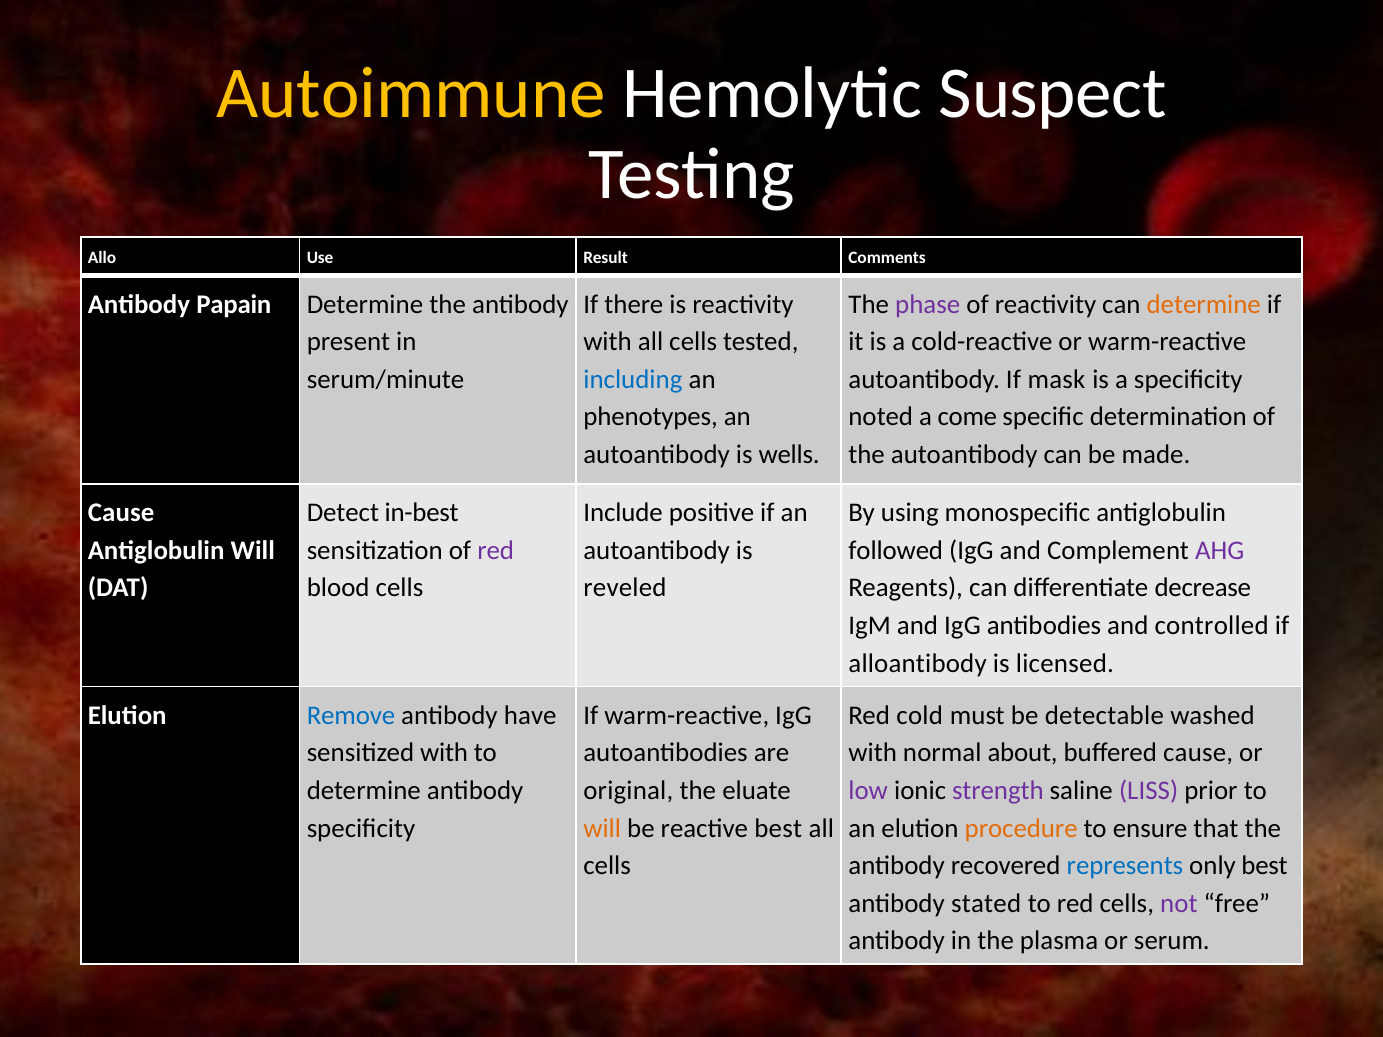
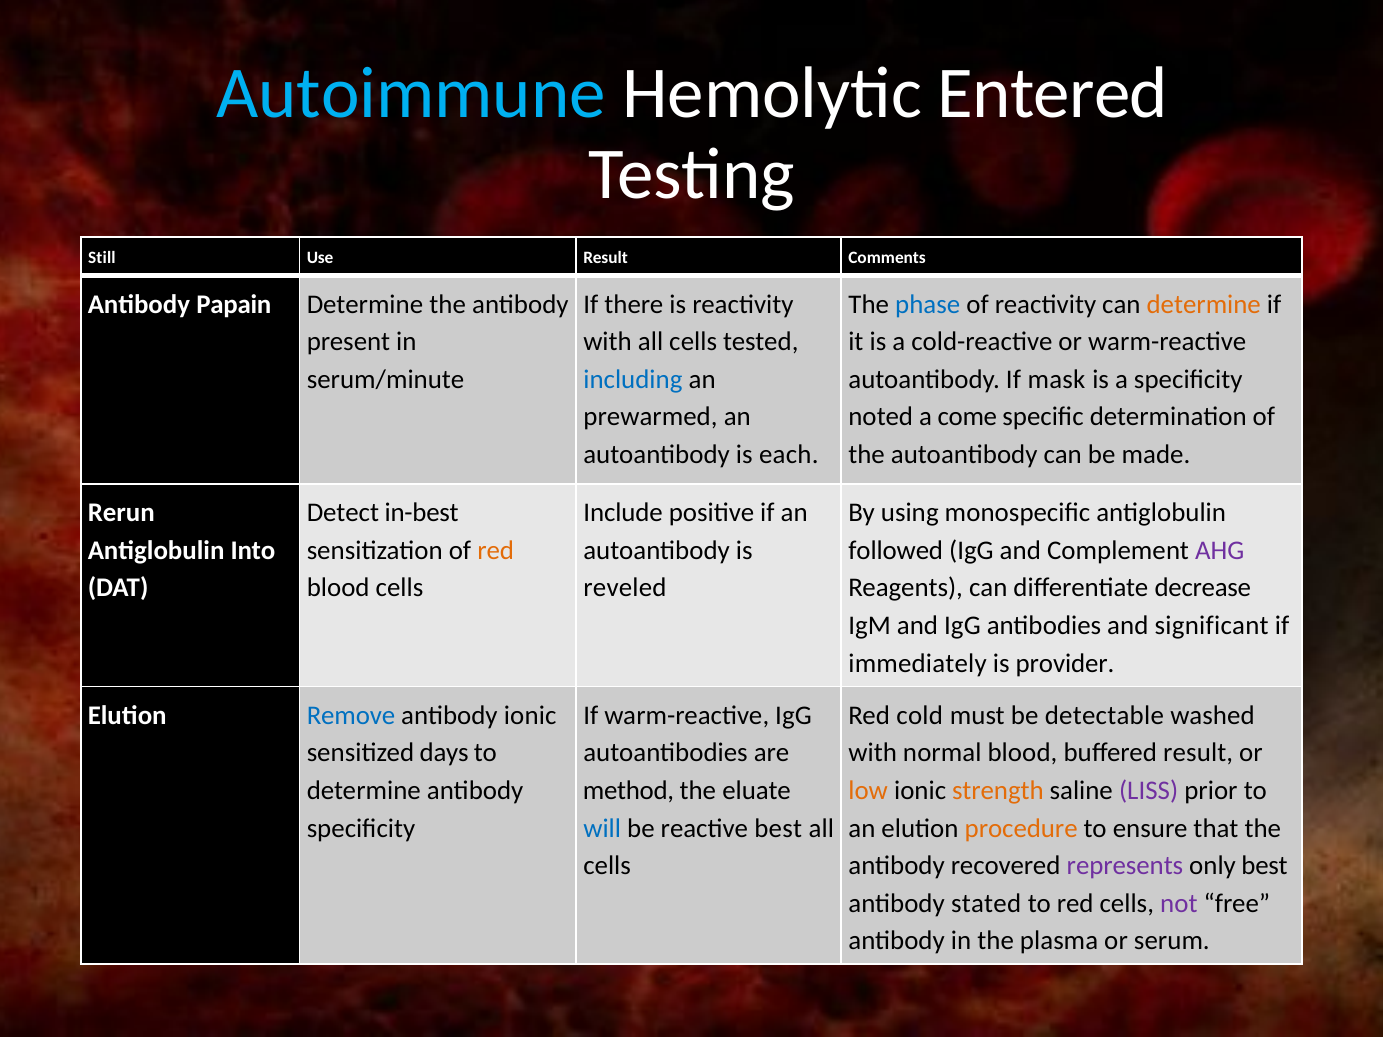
Autoimmune colour: yellow -> light blue
Suspect: Suspect -> Entered
Allo: Allo -> Still
phase colour: purple -> blue
phenotypes: phenotypes -> prewarmed
wells: wells -> each
Cause at (121, 513): Cause -> Rerun
Antiglobulin Will: Will -> Into
red at (496, 551) colour: purple -> orange
controlled: controlled -> significant
alloantibody: alloantibody -> immediately
licensed: licensed -> provider
antibody have: have -> ionic
sensitized with: with -> days
normal about: about -> blood
buffered cause: cause -> result
original: original -> method
low colour: purple -> orange
strength colour: purple -> orange
will at (602, 828) colour: orange -> blue
represents colour: blue -> purple
